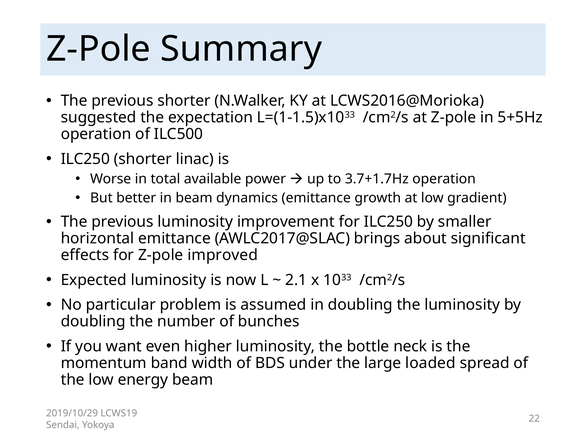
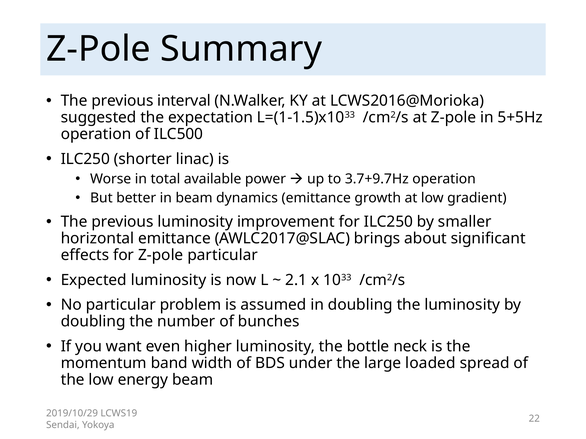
previous shorter: shorter -> interval
3.7+1.7Hz: 3.7+1.7Hz -> 3.7+9.7Hz
Z-pole improved: improved -> particular
